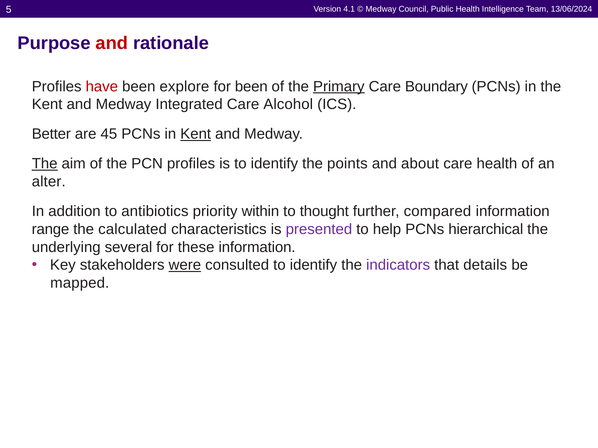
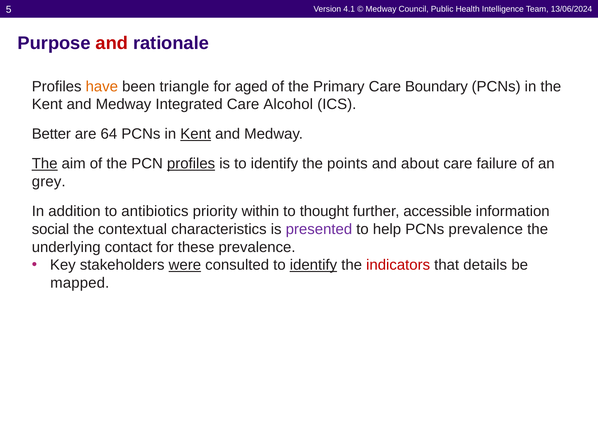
have colour: red -> orange
explore: explore -> triangle
for been: been -> aged
Primary underline: present -> none
45: 45 -> 64
profiles at (191, 164) underline: none -> present
care health: health -> failure
alter: alter -> grey
compared: compared -> accessible
range: range -> social
calculated: calculated -> contextual
PCNs hierarchical: hierarchical -> prevalence
several: several -> contact
these information: information -> prevalence
identify at (313, 265) underline: none -> present
indicators colour: purple -> red
